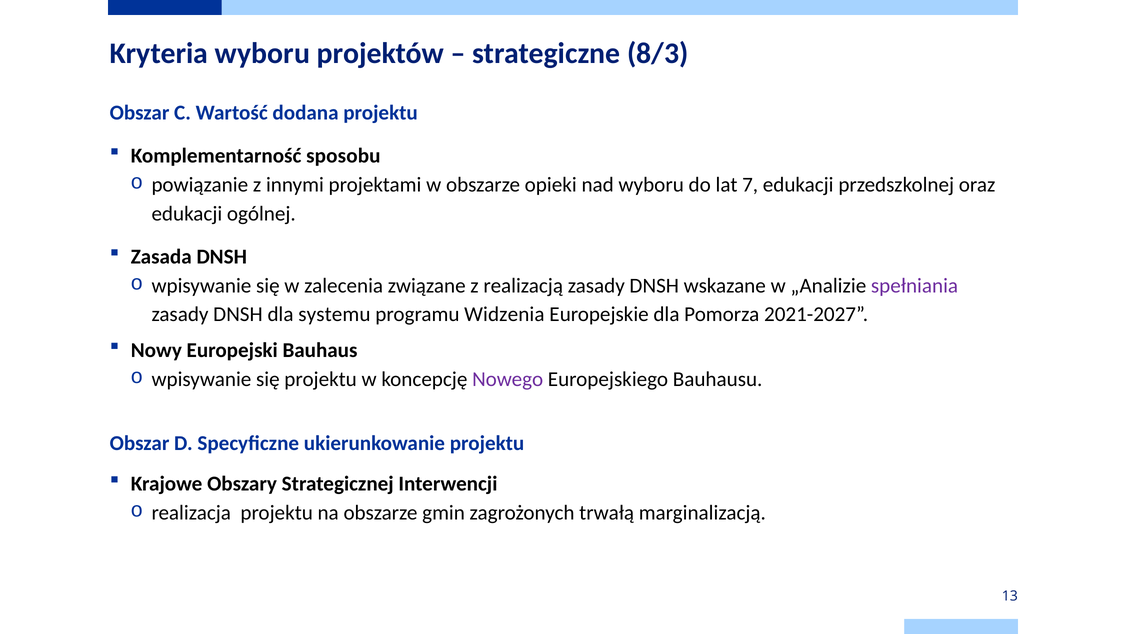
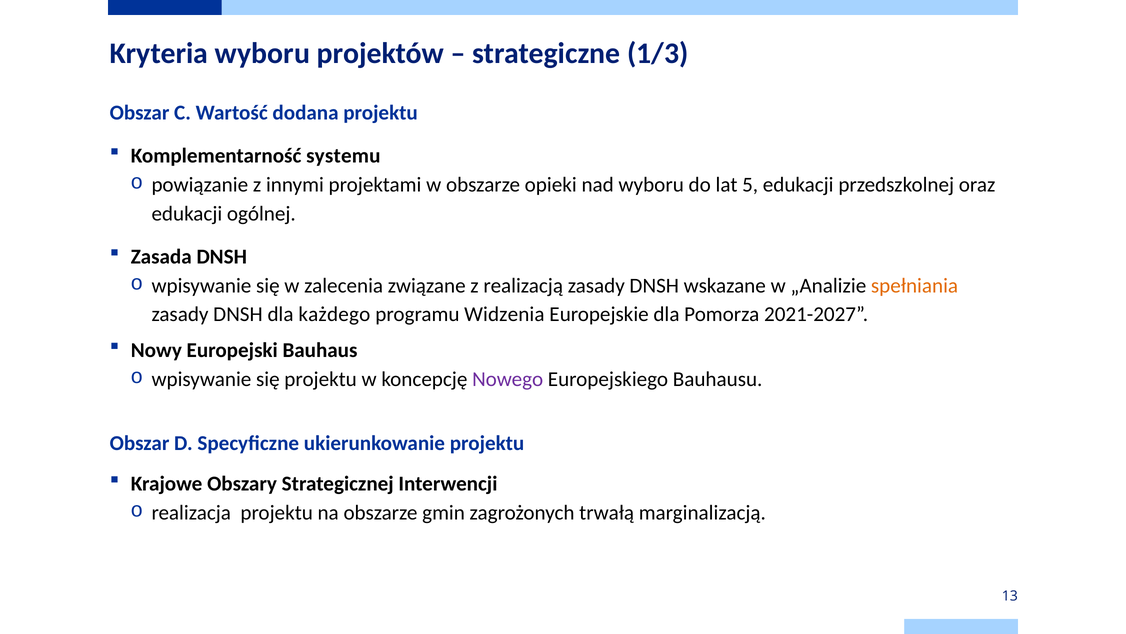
8/3: 8/3 -> 1/3
sposobu: sposobu -> systemu
7: 7 -> 5
spełniania colour: purple -> orange
systemu: systemu -> każdego
